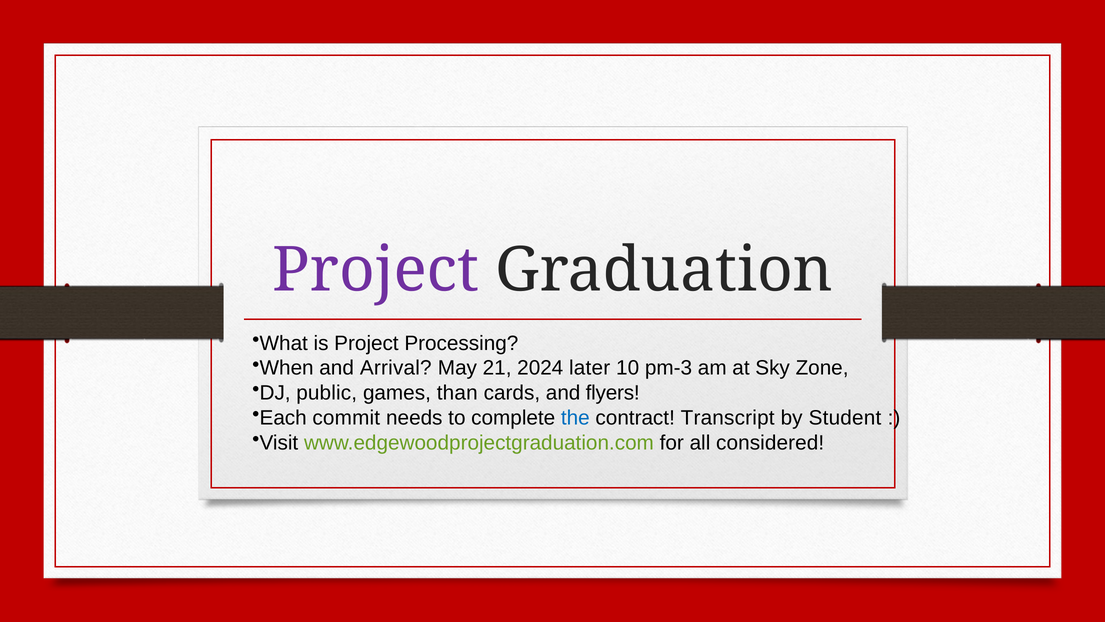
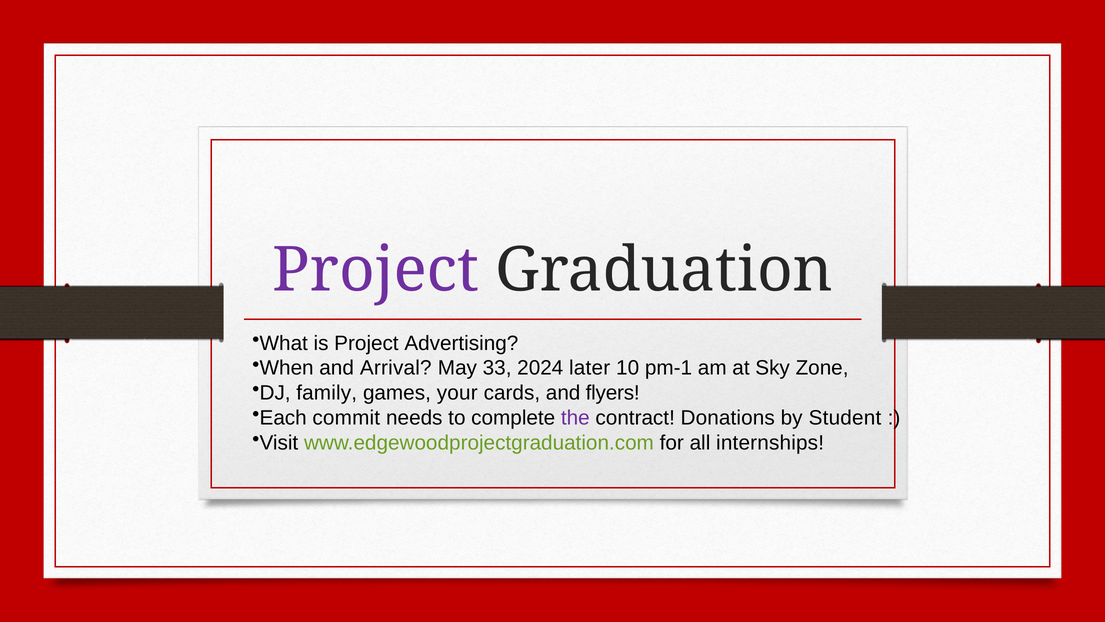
Processing: Processing -> Advertising
21: 21 -> 33
pm-3: pm-3 -> pm-1
public: public -> family
than: than -> your
the colour: blue -> purple
Transcript: Transcript -> Donations
considered: considered -> internships
